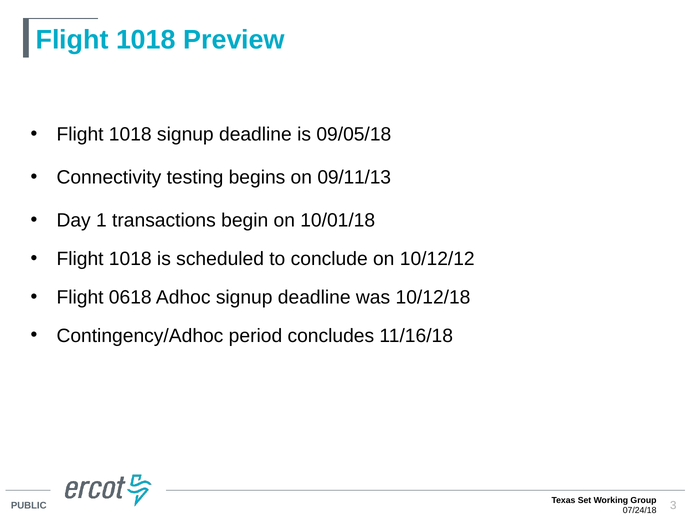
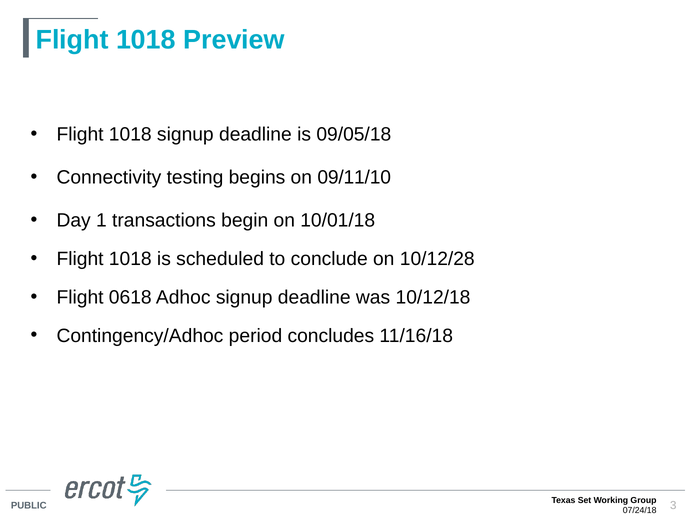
09/11/13: 09/11/13 -> 09/11/10
10/12/12: 10/12/12 -> 10/12/28
